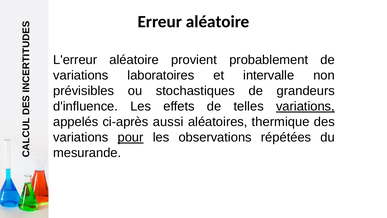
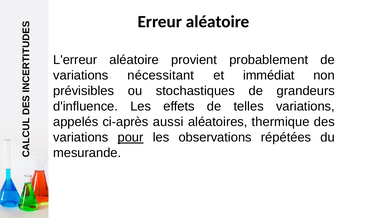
laboratoires: laboratoires -> nécessitant
intervalle: intervalle -> immédiat
variations at (305, 106) underline: present -> none
